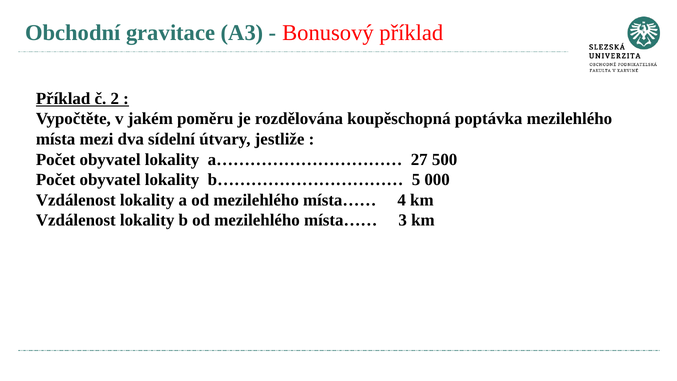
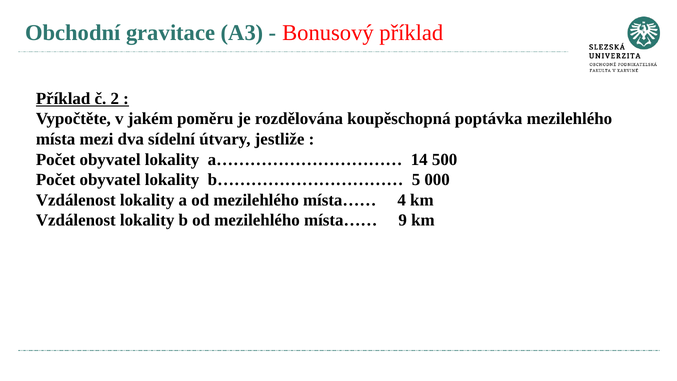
27: 27 -> 14
3: 3 -> 9
